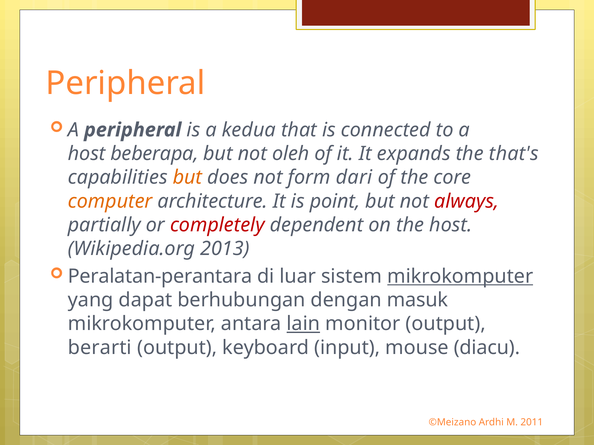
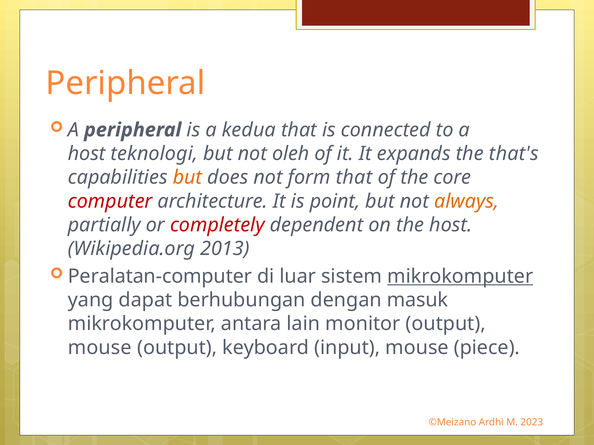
beberapa: beberapa -> teknologi
form dari: dari -> that
computer colour: orange -> red
always colour: red -> orange
Peralatan-perantara: Peralatan-perantara -> Peralatan-computer
lain underline: present -> none
berarti at (100, 348): berarti -> mouse
diacu: diacu -> piece
2011: 2011 -> 2023
